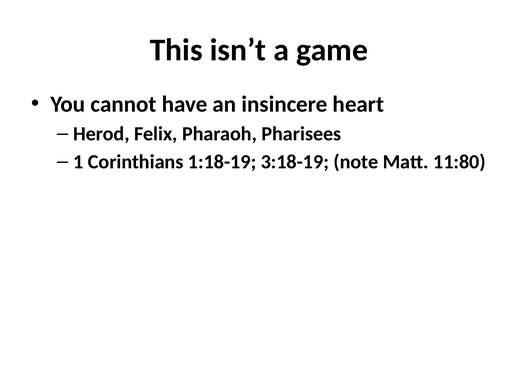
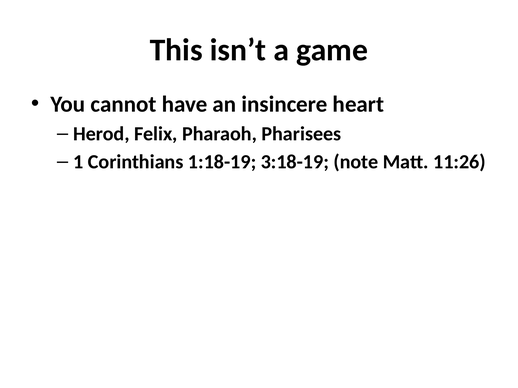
11:80: 11:80 -> 11:26
